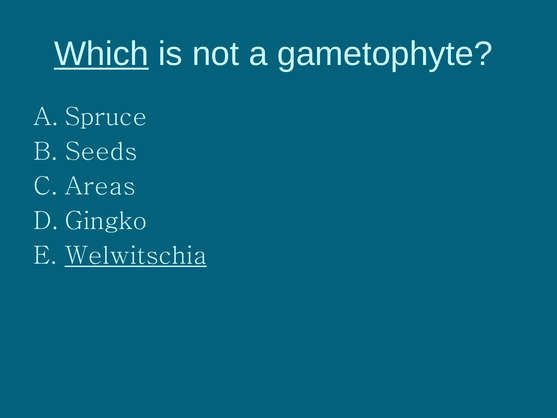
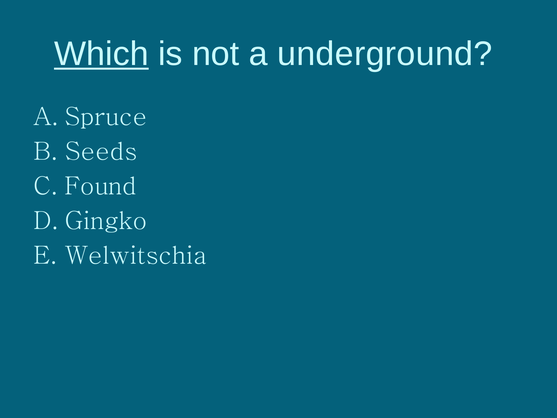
gametophyte: gametophyte -> underground
Areas: Areas -> Found
Welwitschia underline: present -> none
